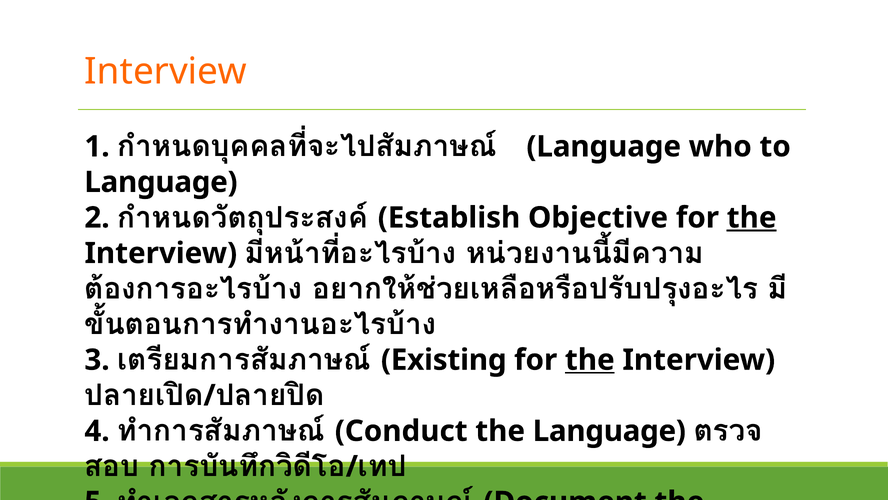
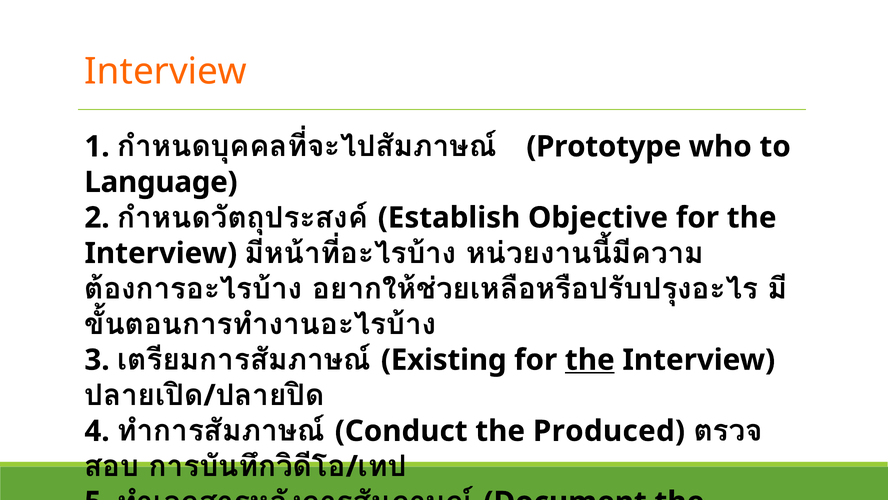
Language at (604, 146): Language -> Prototype
the at (752, 218) underline: present -> none
the Language: Language -> Produced
